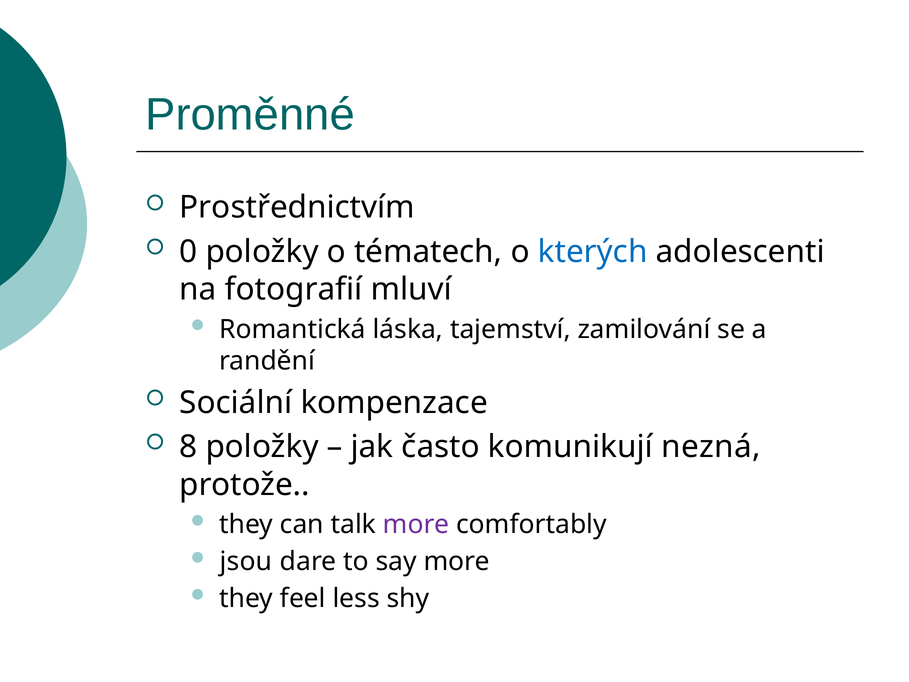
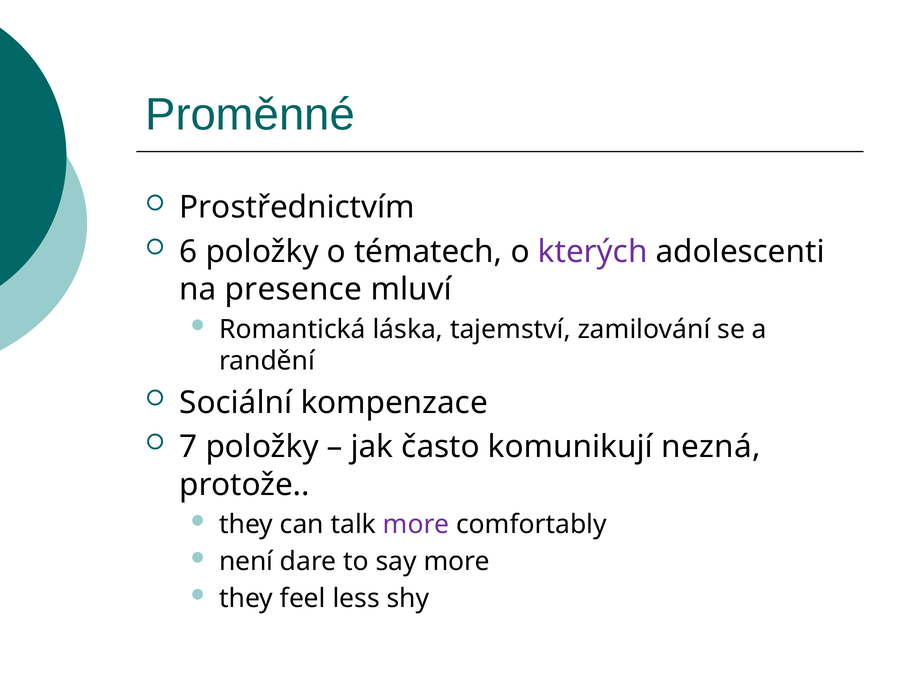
0: 0 -> 6
kterých colour: blue -> purple
fotografií: fotografií -> presence
8: 8 -> 7
jsou: jsou -> není
